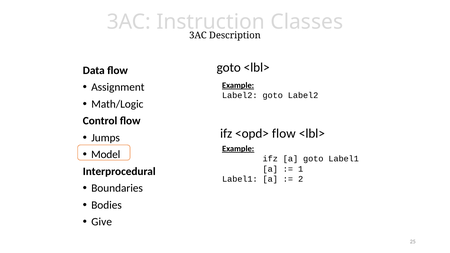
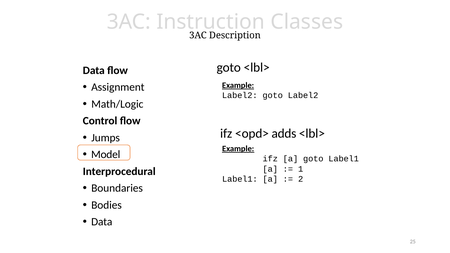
<opd> flow: flow -> adds
Give at (102, 222): Give -> Data
